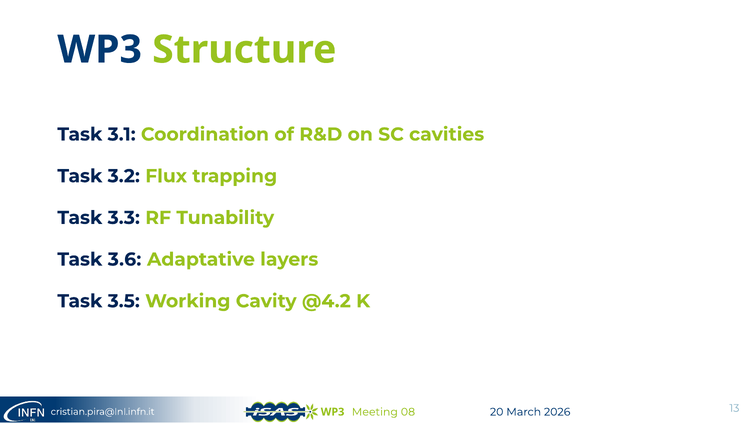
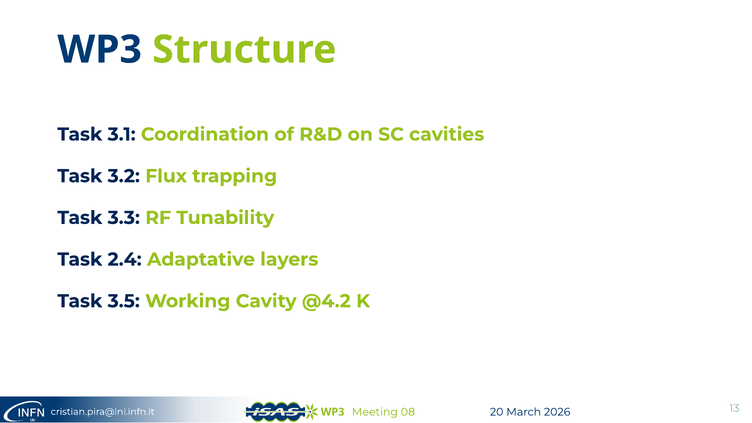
3.6: 3.6 -> 2.4
